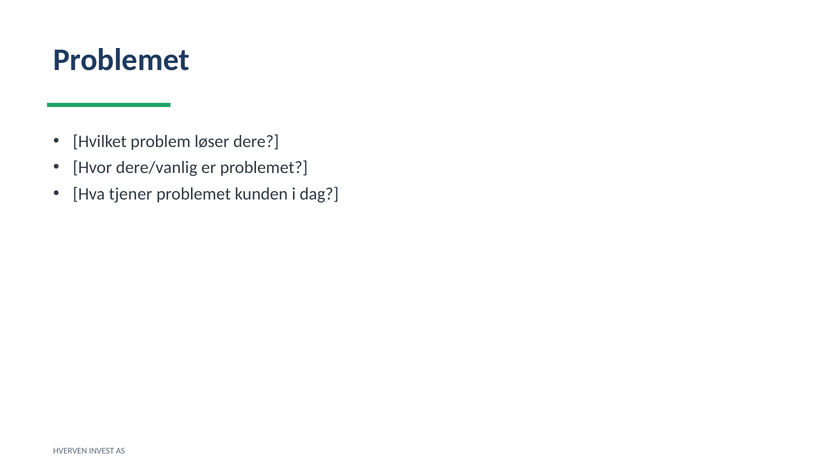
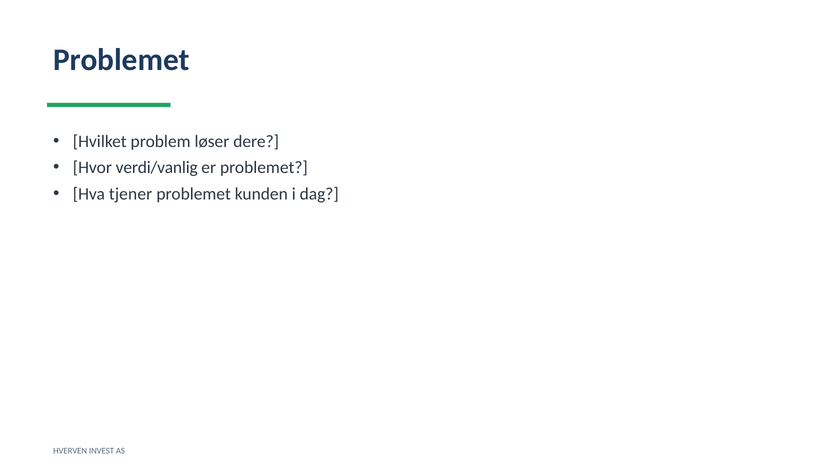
dere/vanlig: dere/vanlig -> verdi/vanlig
